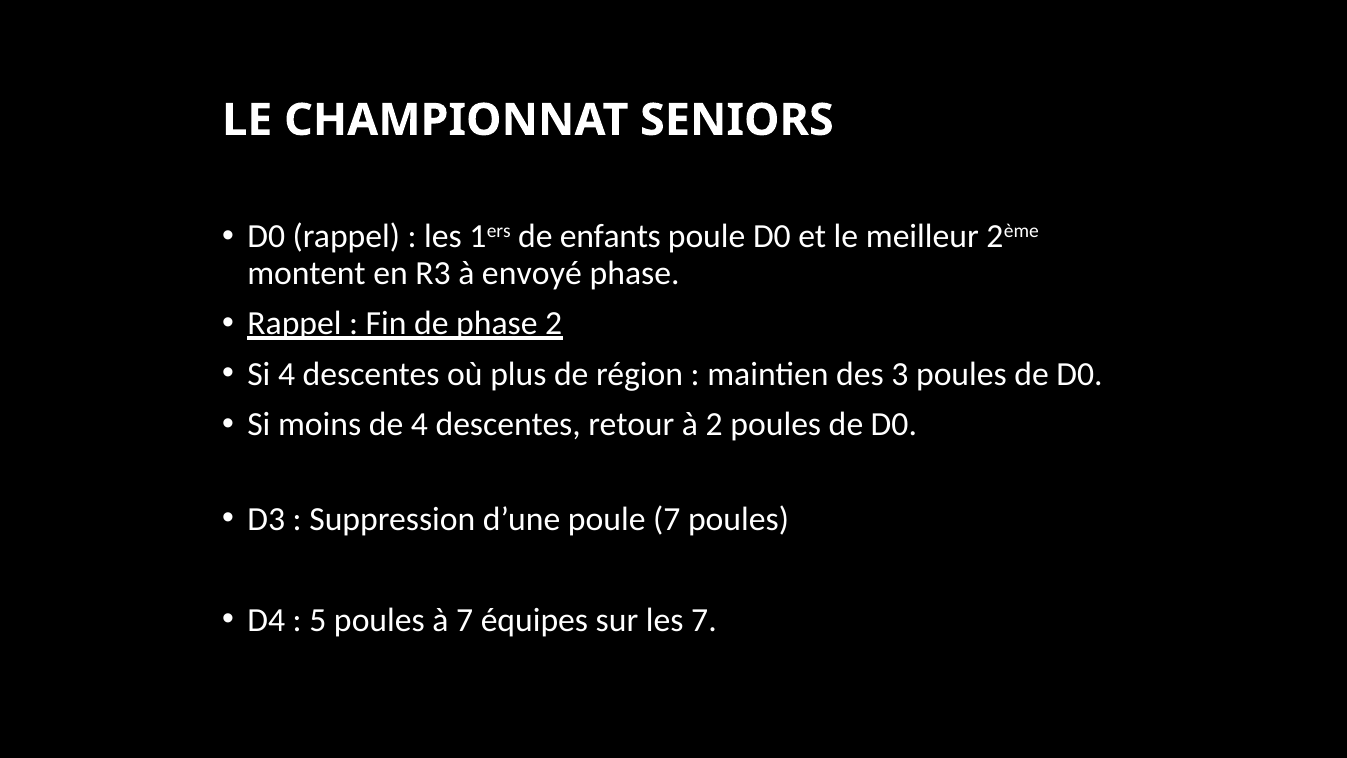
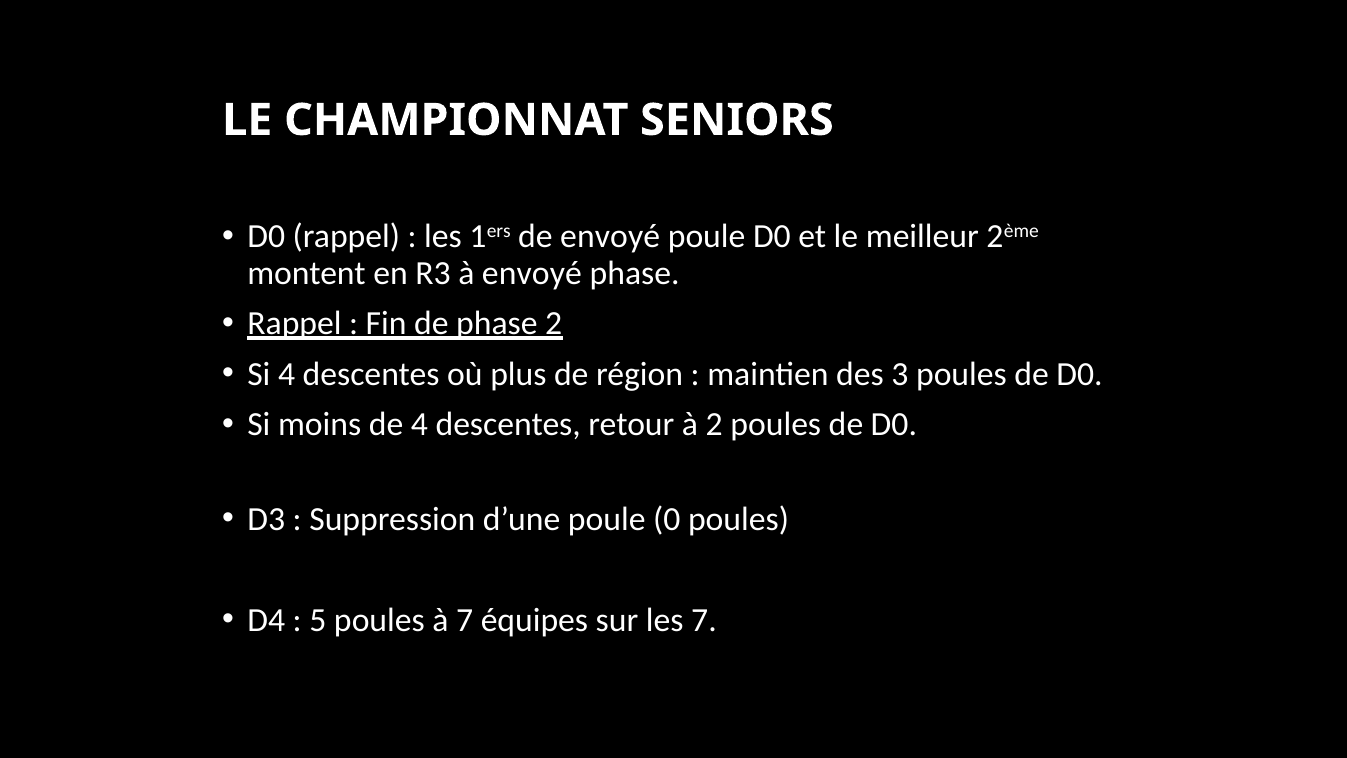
de enfants: enfants -> envoyé
poule 7: 7 -> 0
